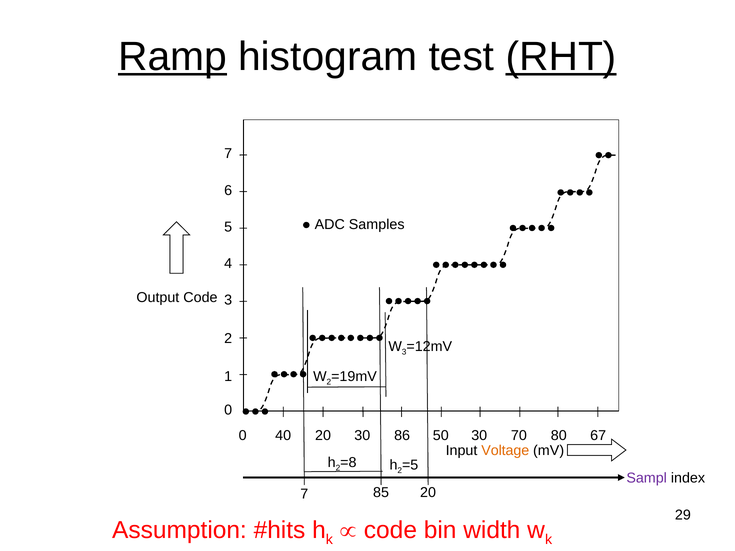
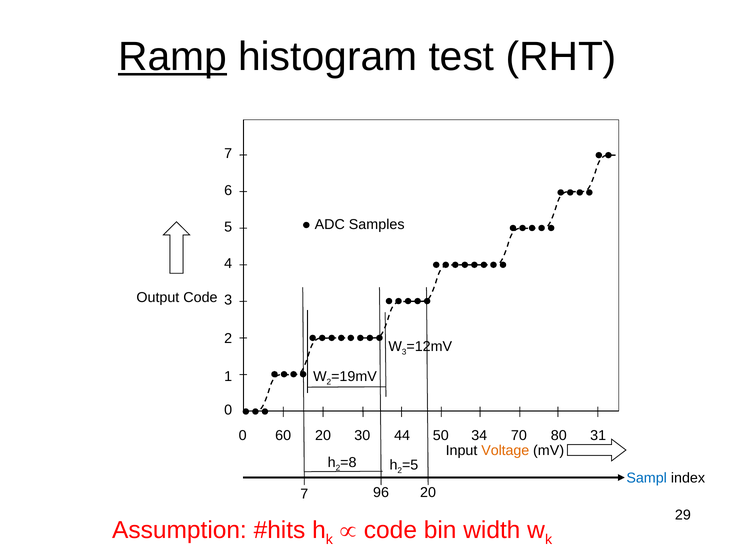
RHT underline: present -> none
40: 40 -> 60
86: 86 -> 44
50 30: 30 -> 34
67: 67 -> 31
Sampl colour: purple -> blue
85: 85 -> 96
